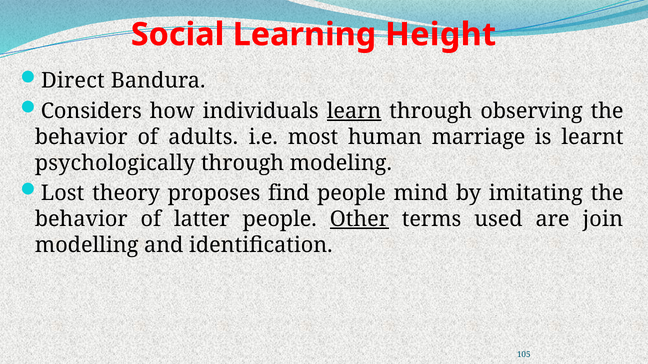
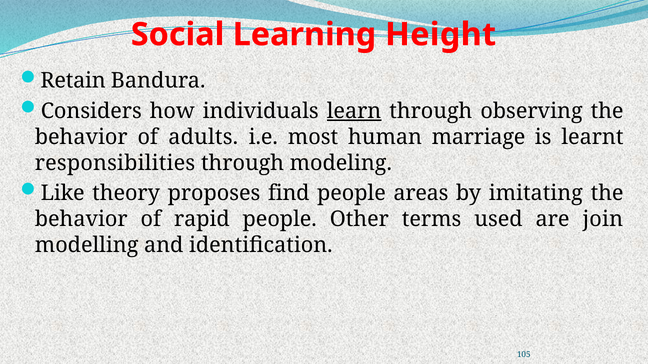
Direct: Direct -> Retain
psychologically: psychologically -> responsibilities
Lost: Lost -> Like
mind: mind -> areas
latter: latter -> rapid
Other underline: present -> none
